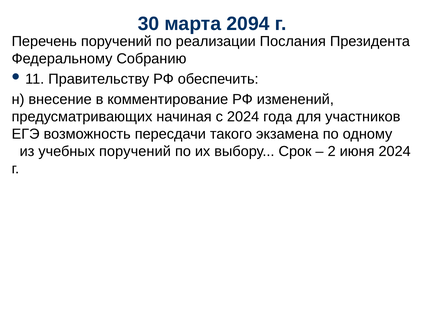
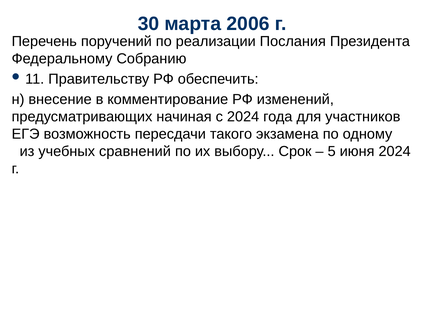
2094: 2094 -> 2006
учебных поручений: поручений -> сравнений
2: 2 -> 5
